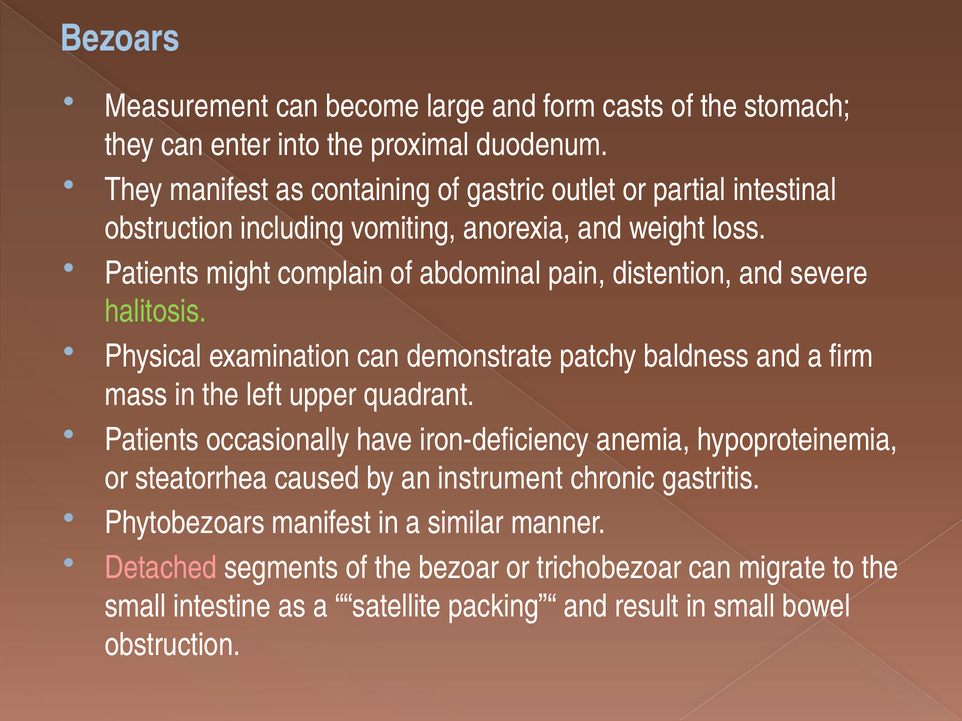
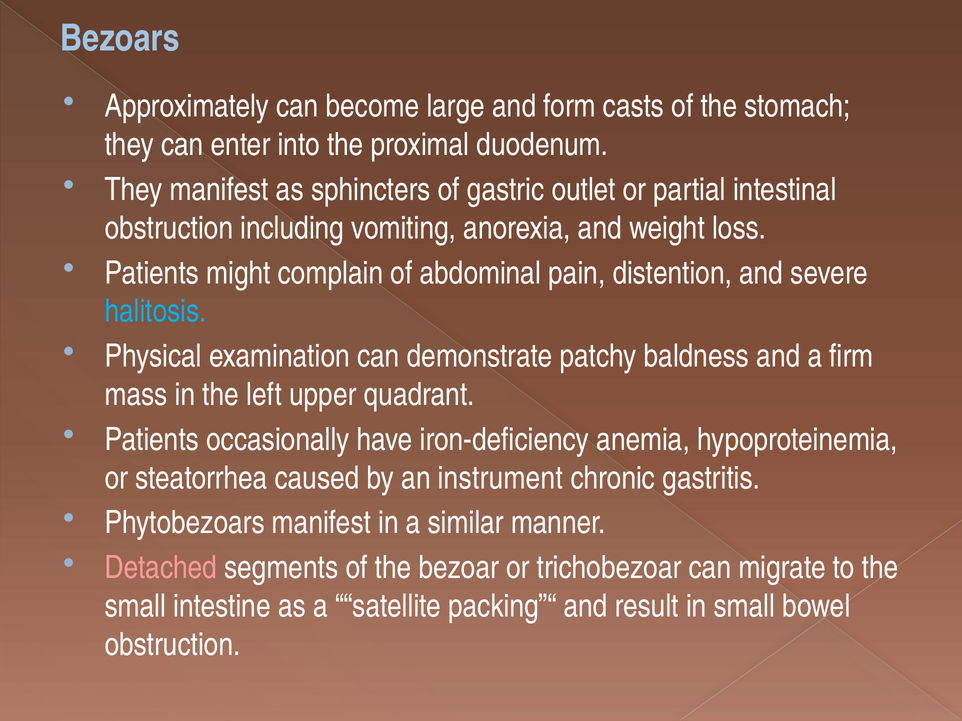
Measurement: Measurement -> Approximately
containing: containing -> sphincters
halitosis colour: light green -> light blue
